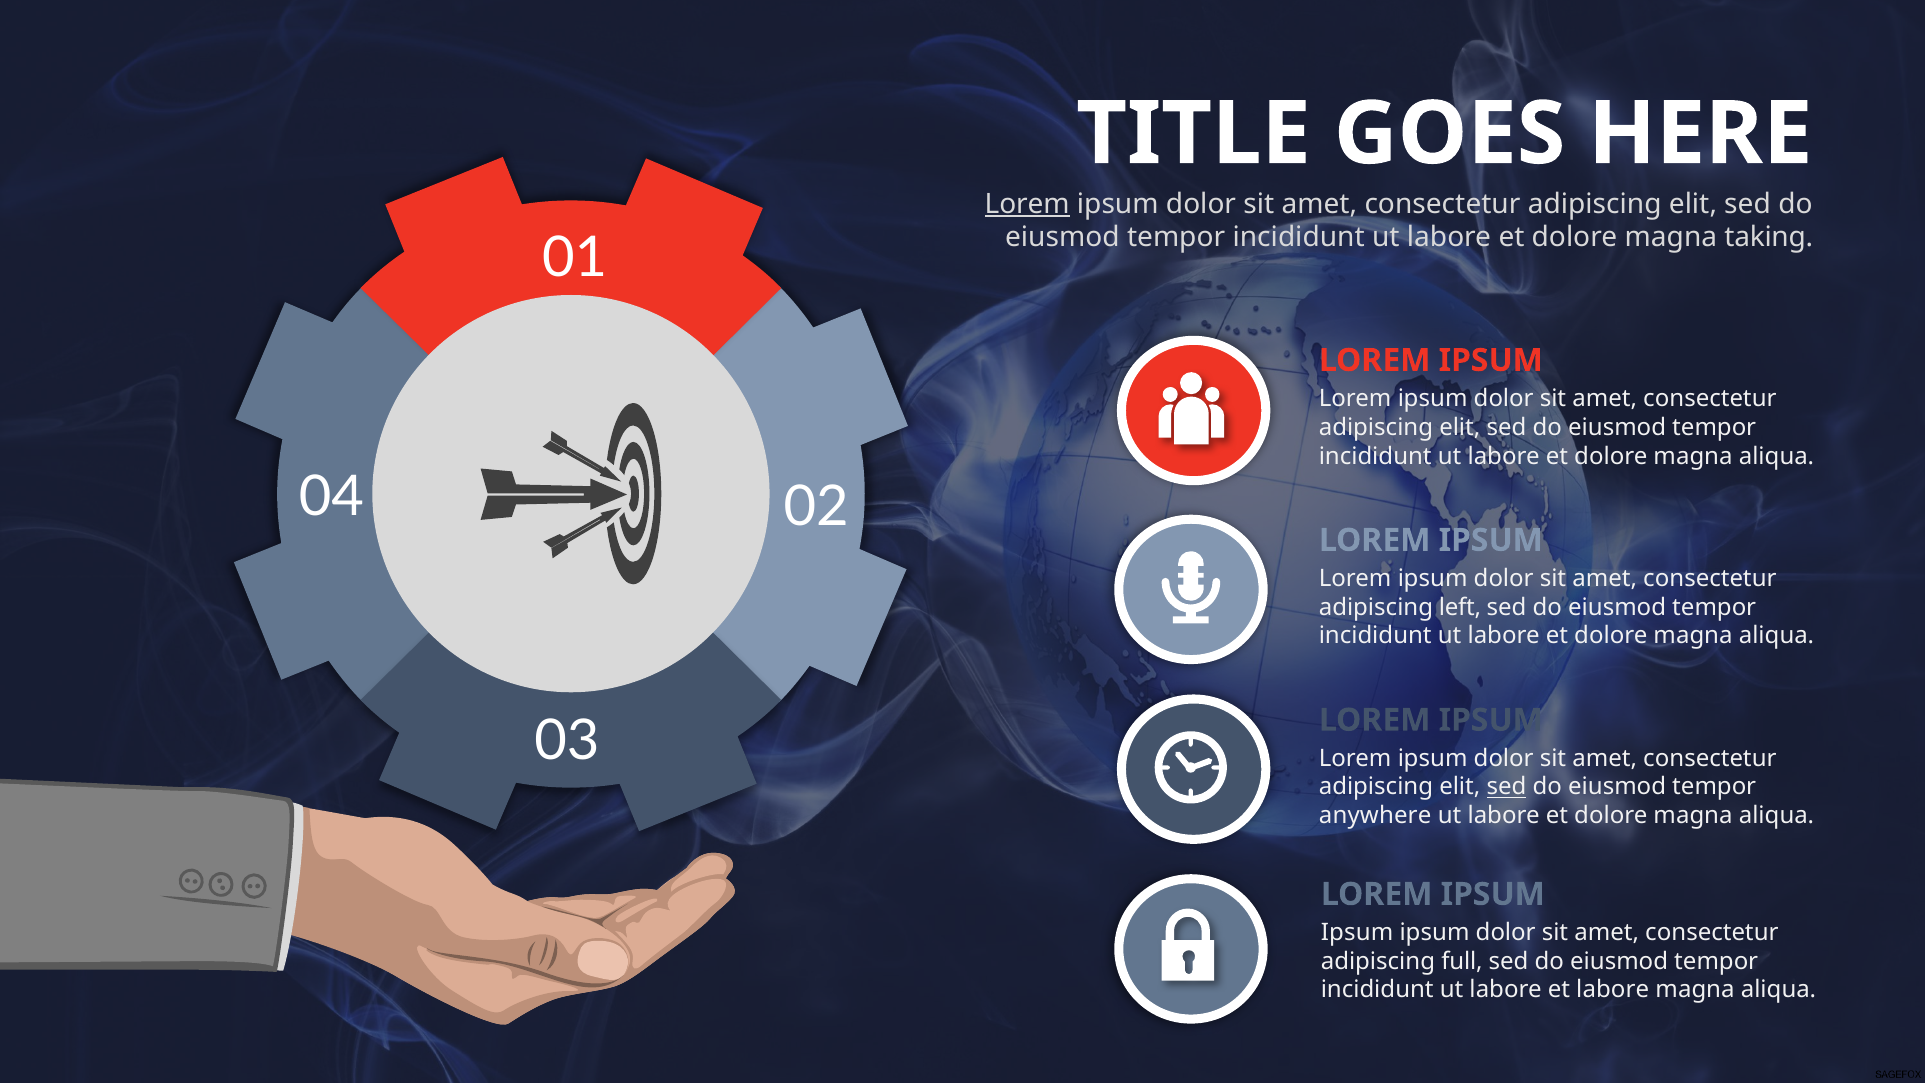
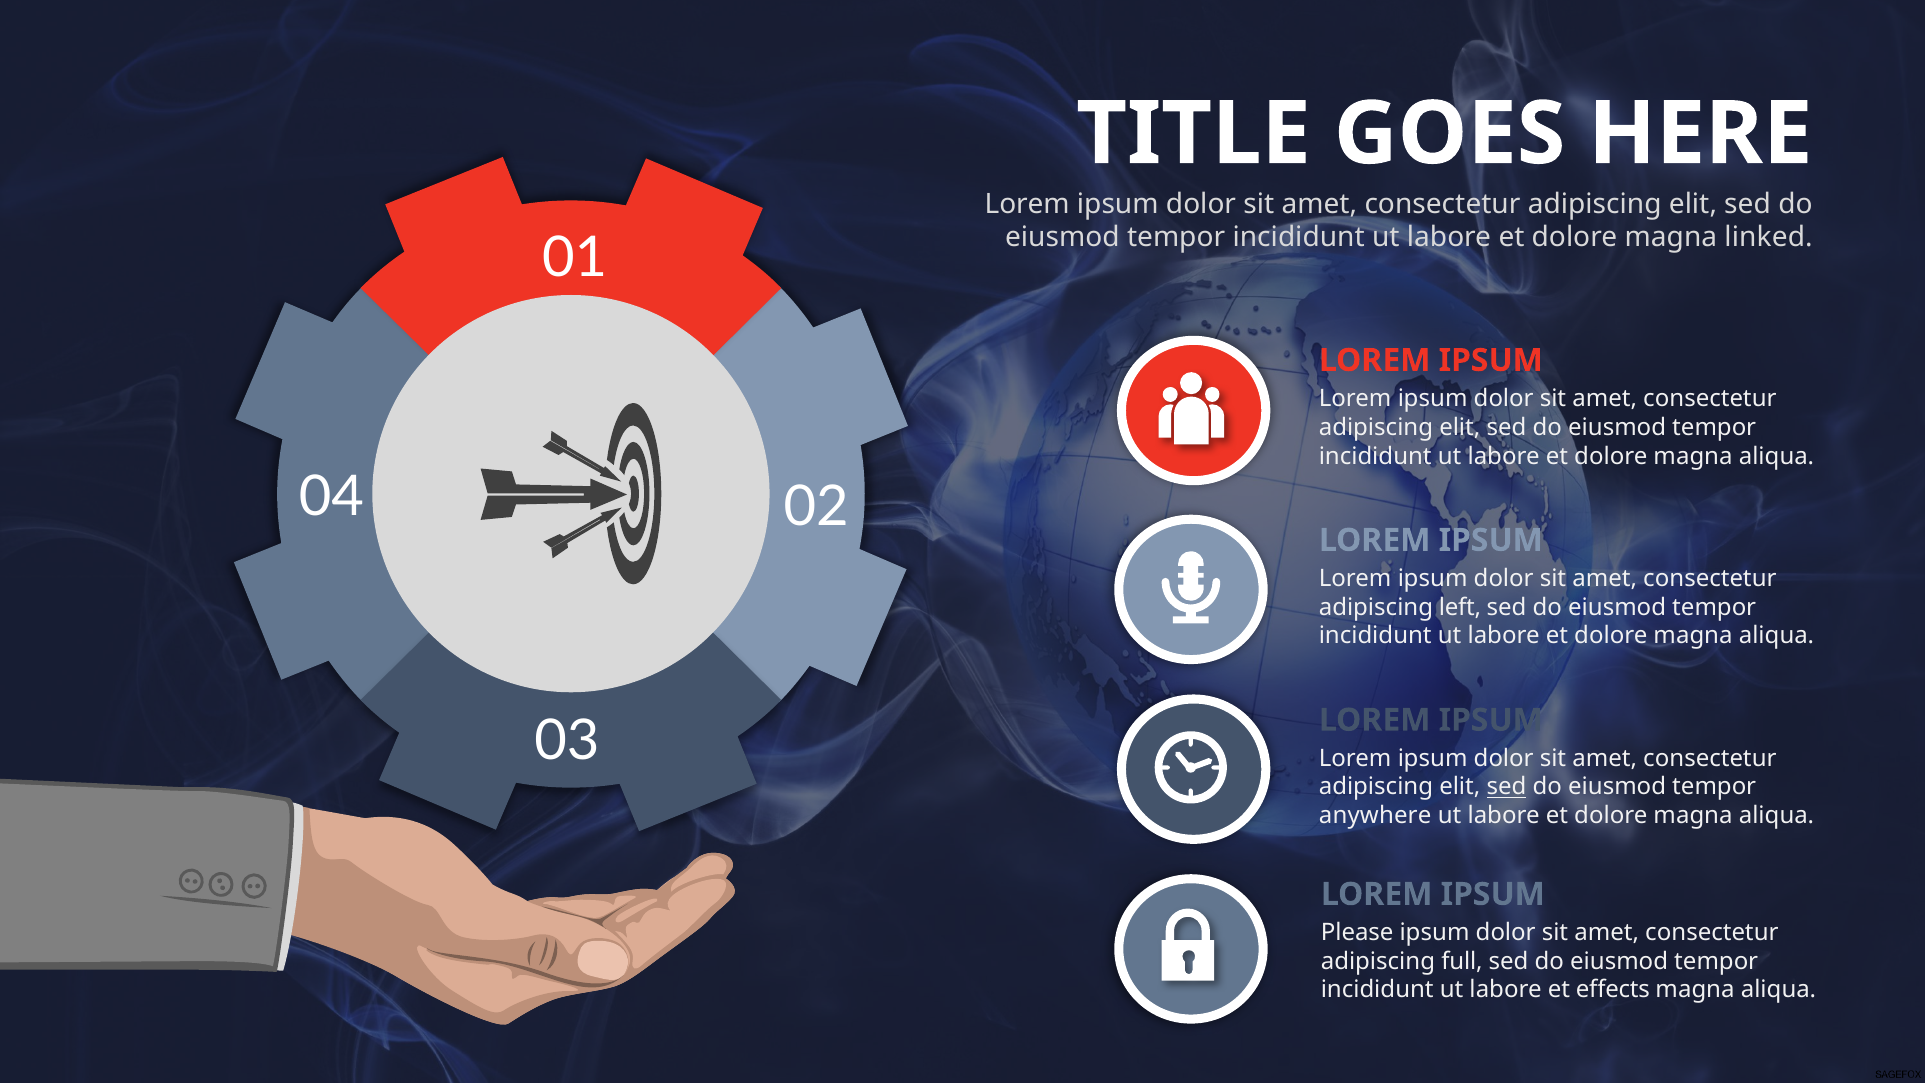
Lorem at (1027, 204) underline: present -> none
taking: taking -> linked
Ipsum at (1357, 932): Ipsum -> Please
et labore: labore -> effects
